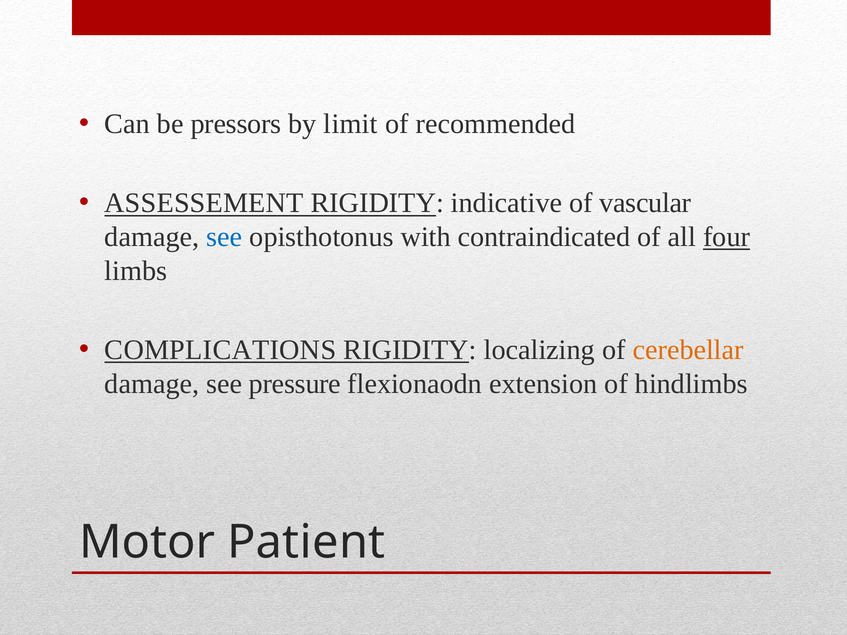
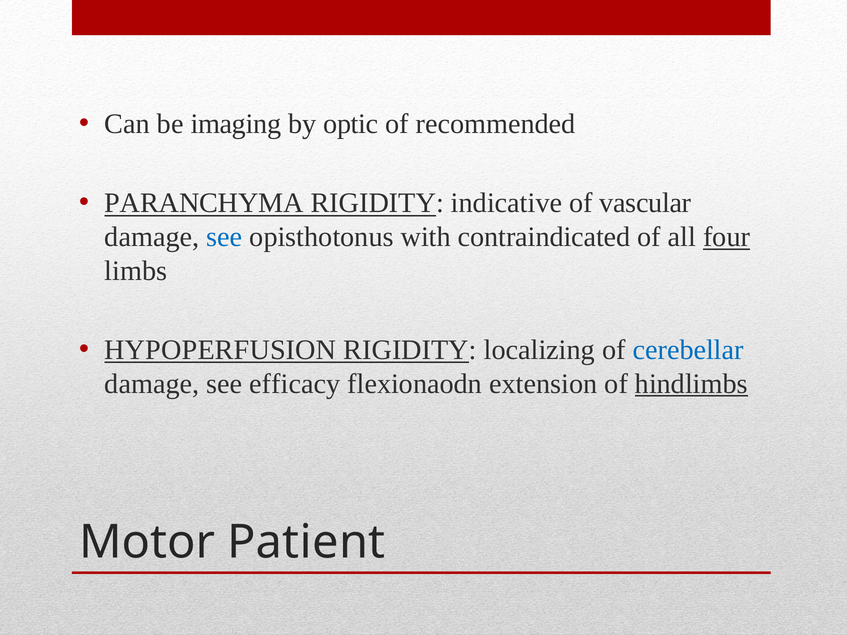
pressors: pressors -> imaging
limit: limit -> optic
ASSESSEMENT: ASSESSEMENT -> PARANCHYMA
COMPLICATIONS: COMPLICATIONS -> HYPOPERFUSION
cerebellar colour: orange -> blue
pressure: pressure -> efficacy
hindlimbs underline: none -> present
